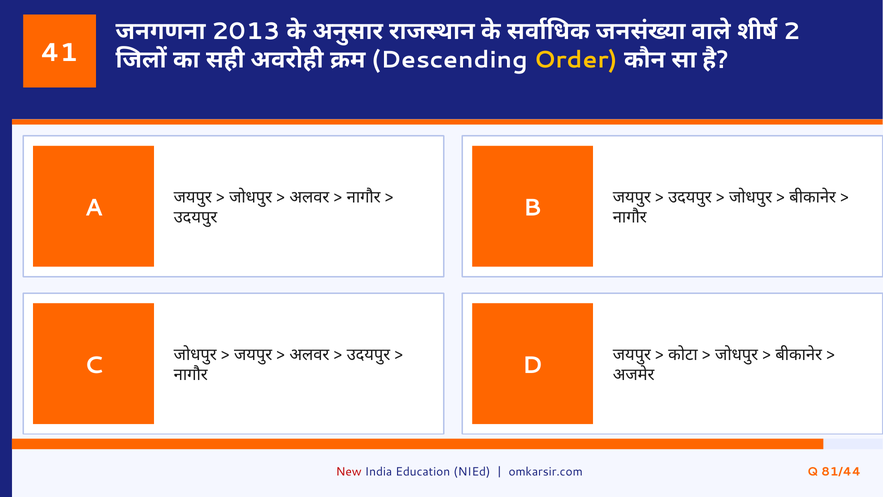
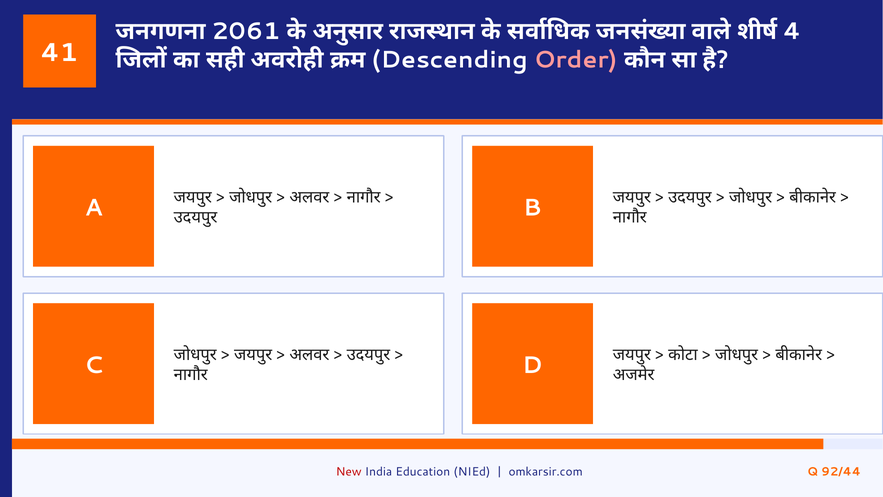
2013: 2013 -> 2061
2: 2 -> 4
Order colour: yellow -> pink
81/44: 81/44 -> 92/44
